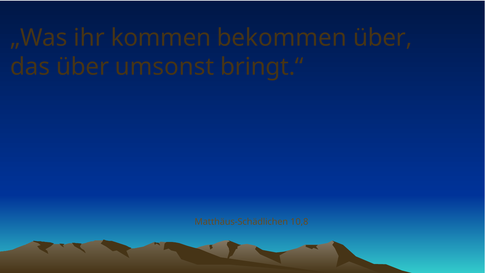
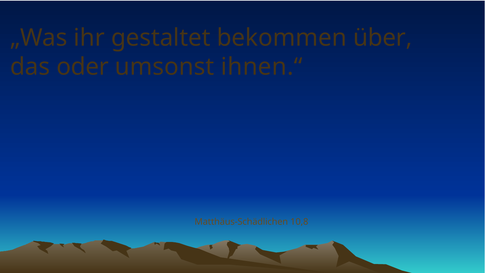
kommen: kommen -> gestaltet
das über: über -> oder
bringt.“: bringt.“ -> ihnen.“
